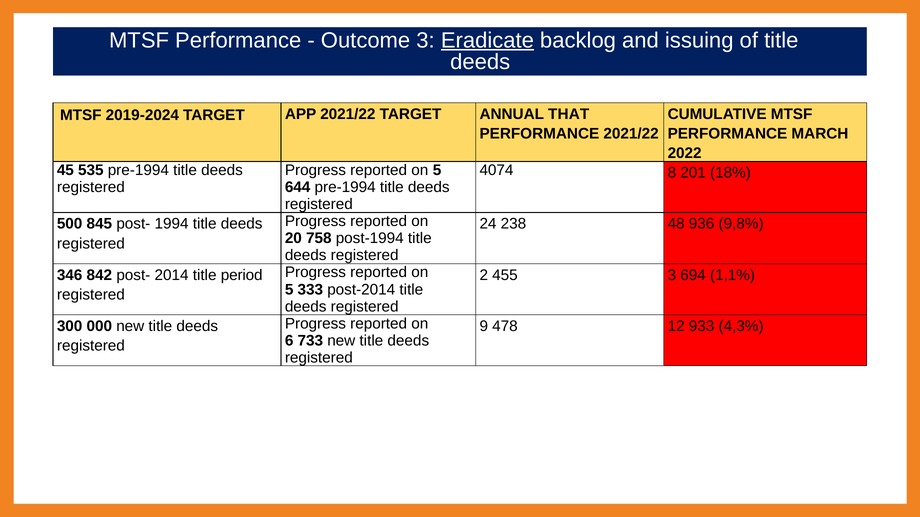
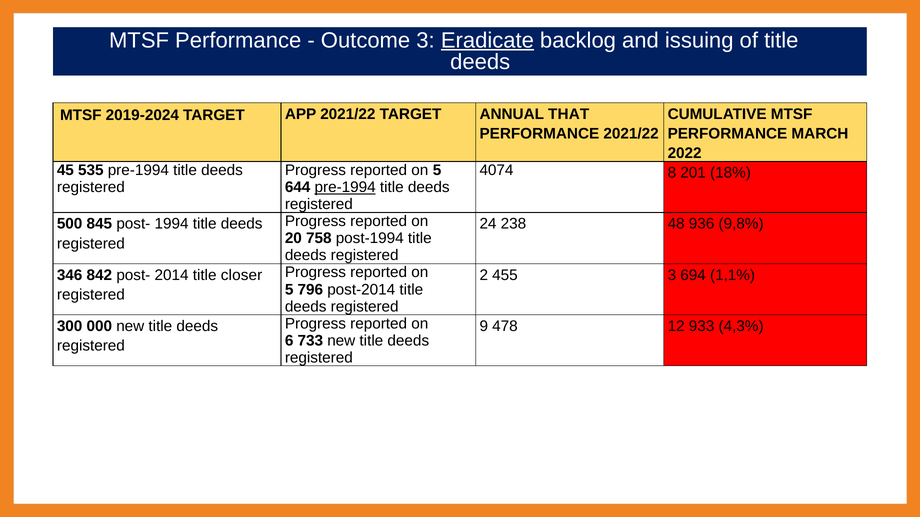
pre-1994 at (345, 187) underline: none -> present
period: period -> closer
333: 333 -> 796
